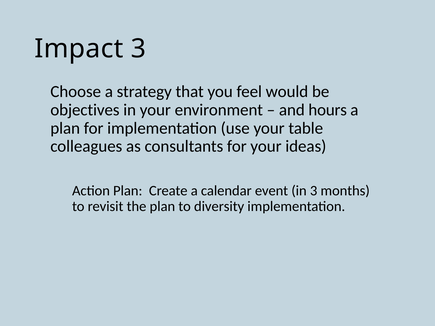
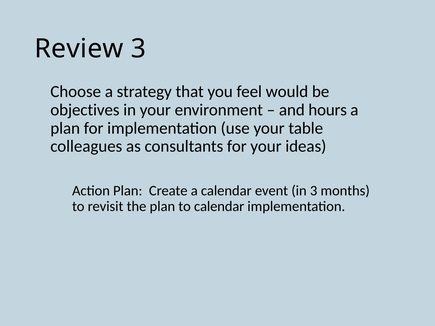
Impact: Impact -> Review
to diversity: diversity -> calendar
